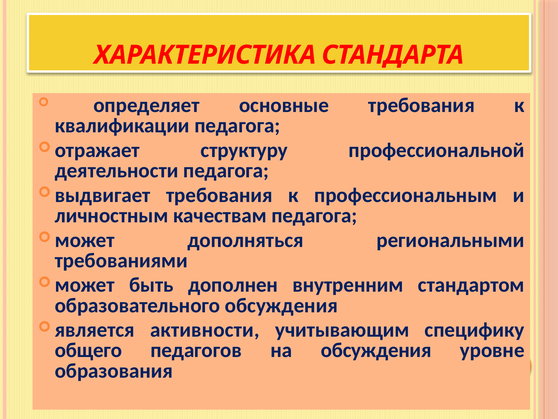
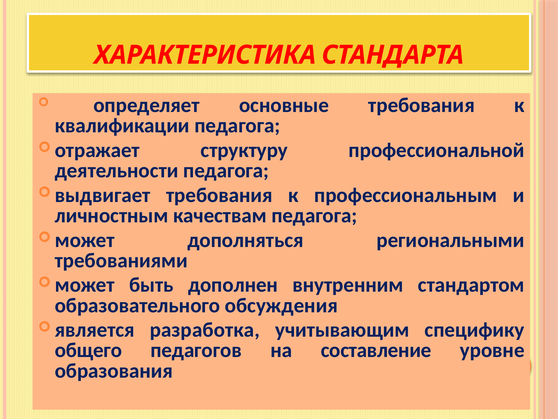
активности: активности -> разработка
на обсуждения: обсуждения -> составление
